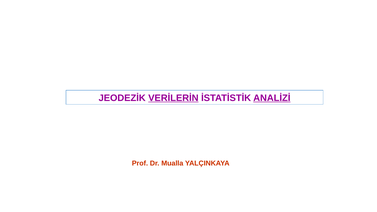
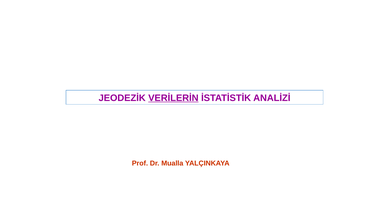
ANALİZİ underline: present -> none
